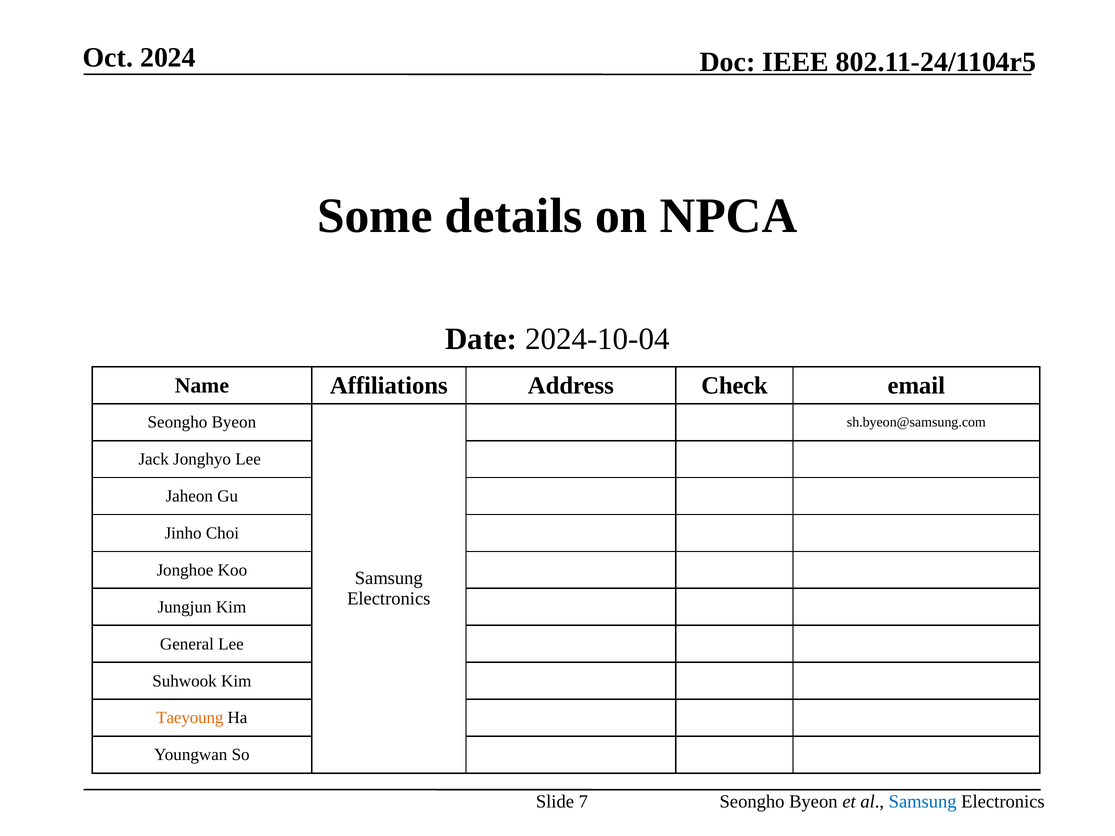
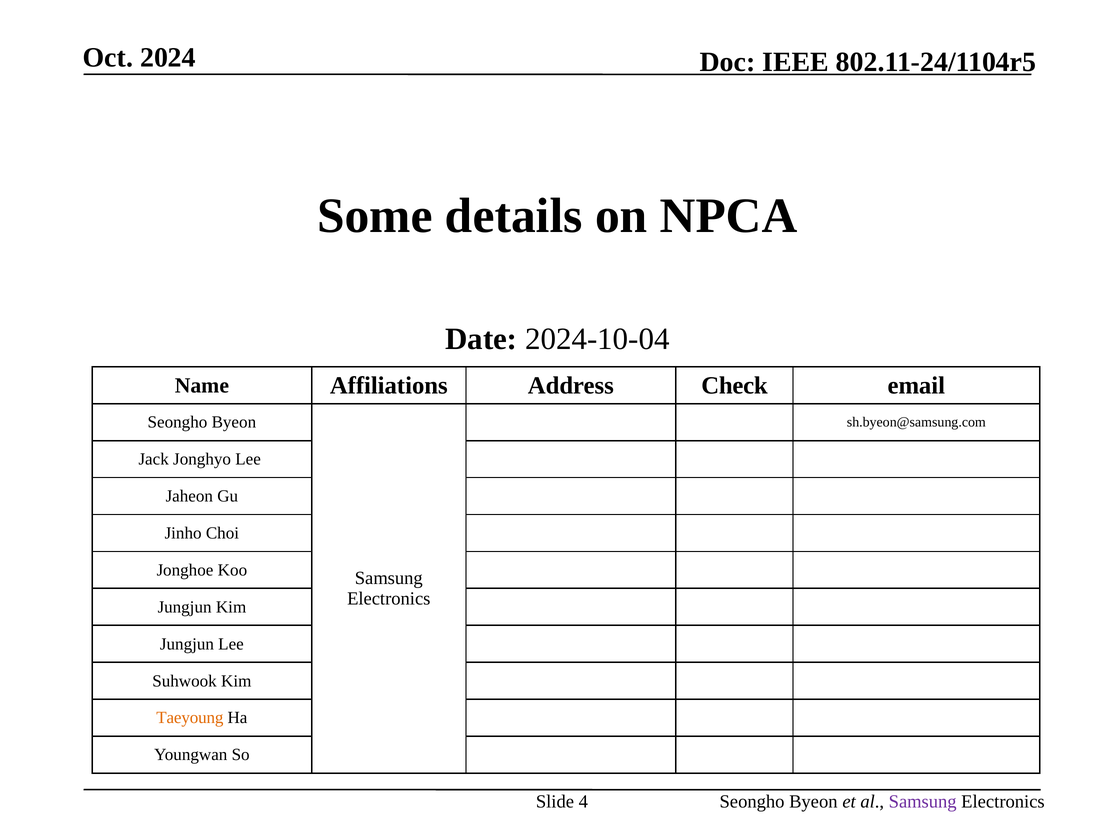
General at (187, 644): General -> Jungjun
7: 7 -> 4
Samsung at (923, 802) colour: blue -> purple
